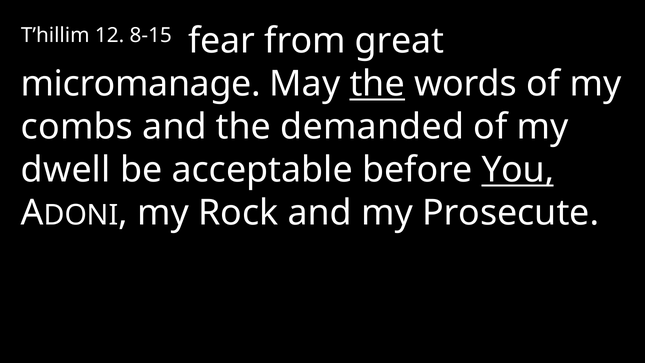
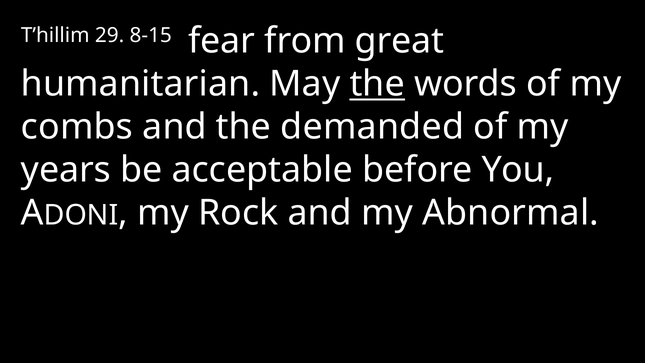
12: 12 -> 29
micromanage: micromanage -> humanitarian
dwell: dwell -> years
You underline: present -> none
Prosecute: Prosecute -> Abnormal
